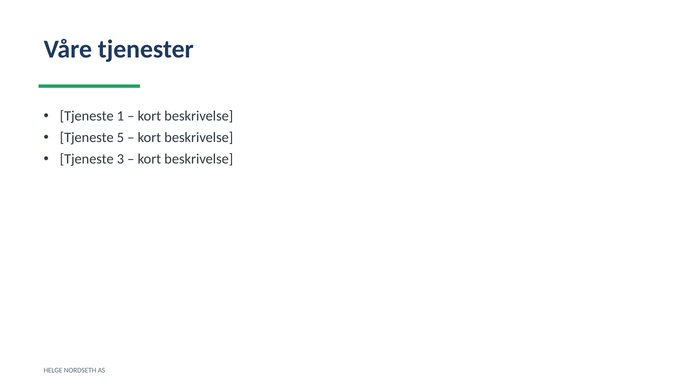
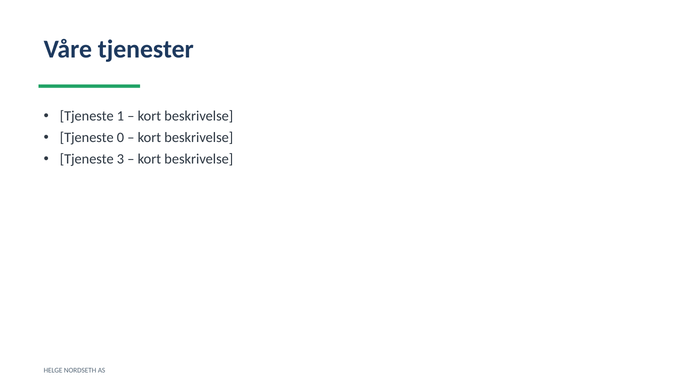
5: 5 -> 0
